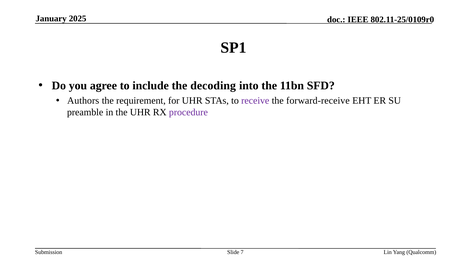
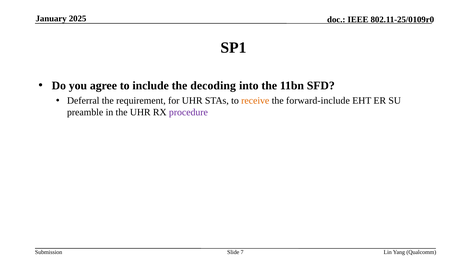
Authors: Authors -> Deferral
receive colour: purple -> orange
forward-receive: forward-receive -> forward-include
